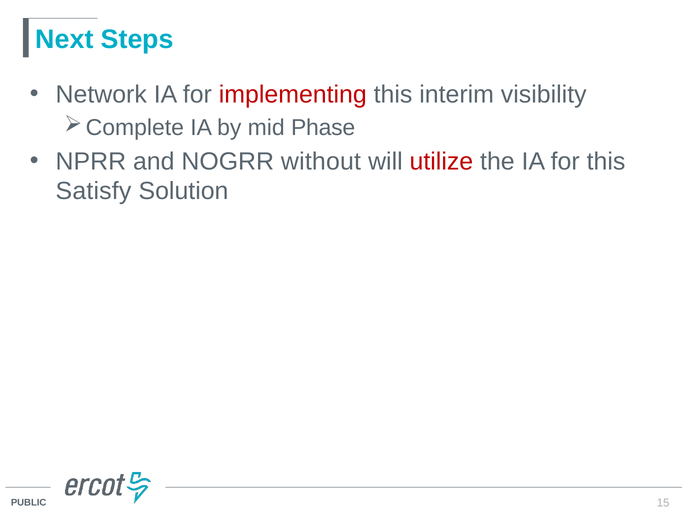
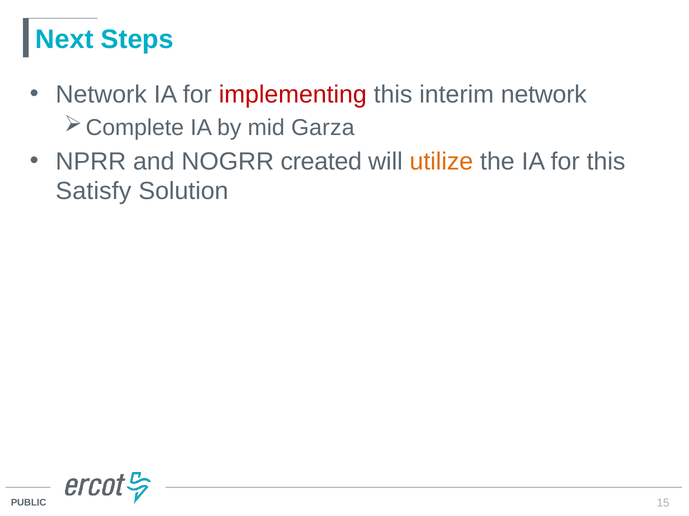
interim visibility: visibility -> network
Phase: Phase -> Garza
without: without -> created
utilize colour: red -> orange
